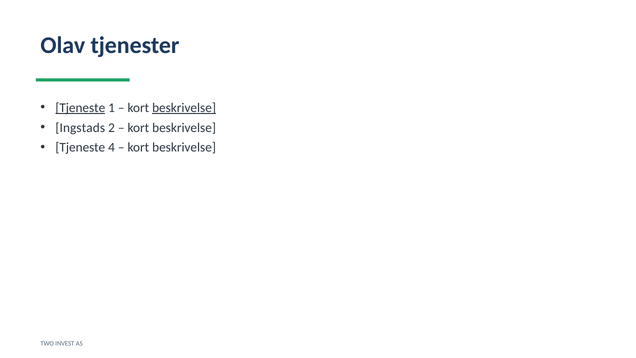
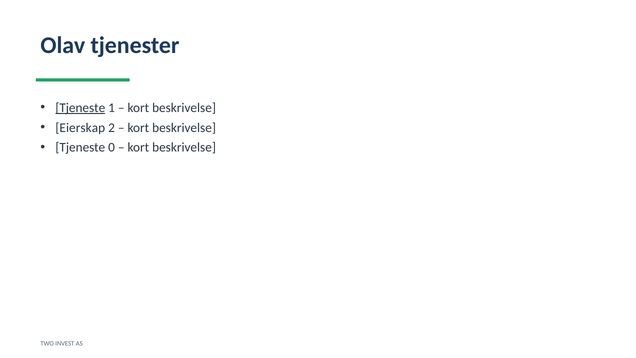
beskrivelse at (184, 108) underline: present -> none
Ingstads: Ingstads -> Eierskap
4: 4 -> 0
